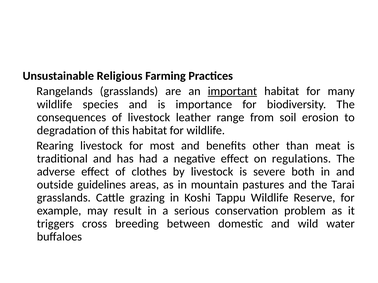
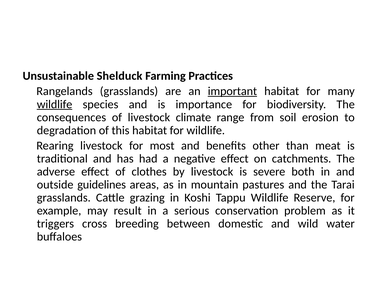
Religious: Religious -> Shelduck
wildlife at (55, 104) underline: none -> present
leather: leather -> climate
regulations: regulations -> catchments
